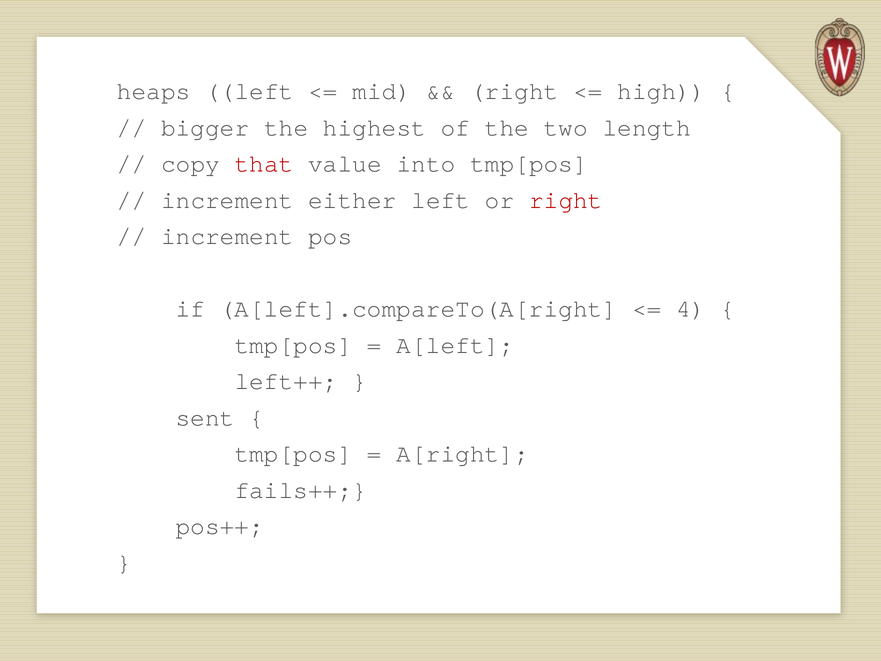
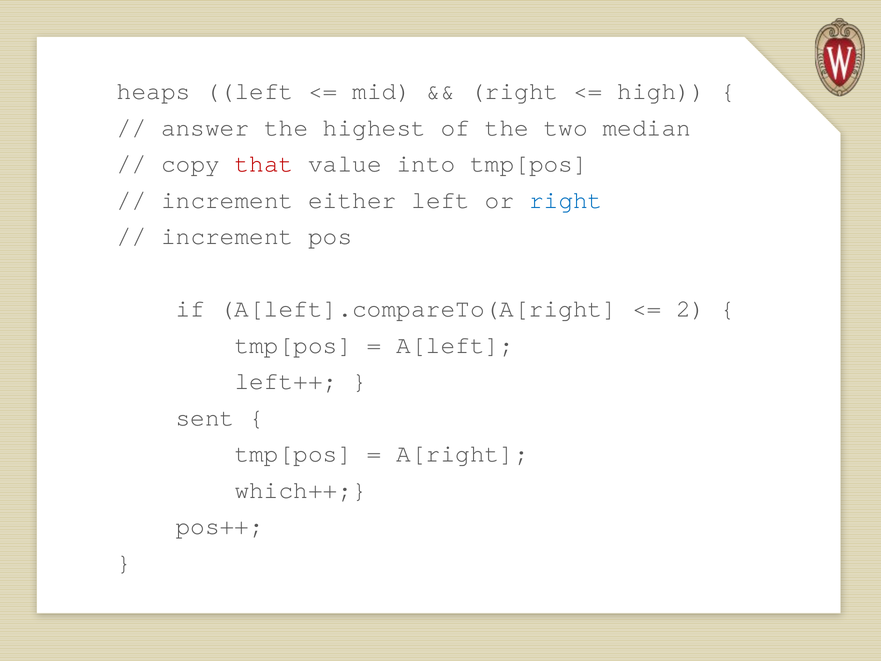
bigger: bigger -> answer
length: length -> median
right at (566, 200) colour: red -> blue
4: 4 -> 2
fails++: fails++ -> which++
